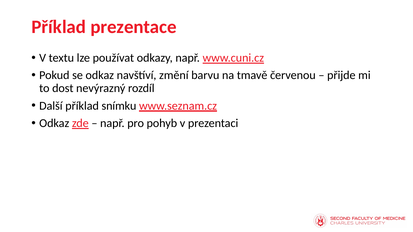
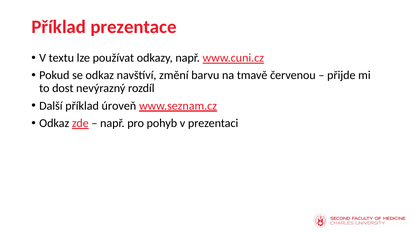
snímku: snímku -> úroveň
